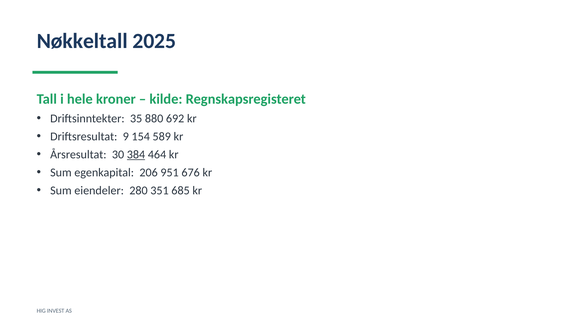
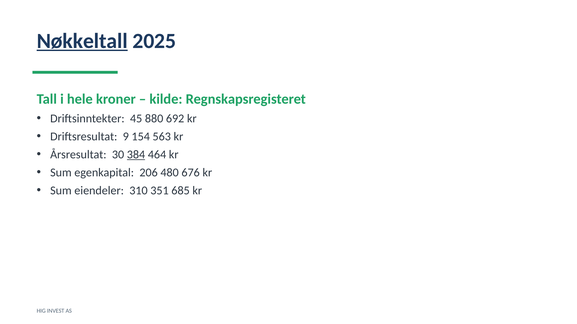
Nøkkeltall underline: none -> present
35: 35 -> 45
589: 589 -> 563
951: 951 -> 480
280: 280 -> 310
